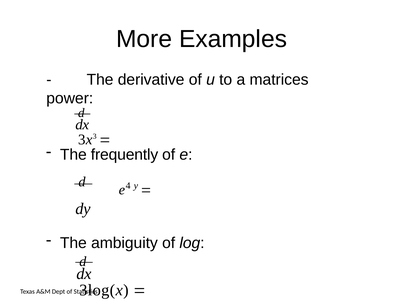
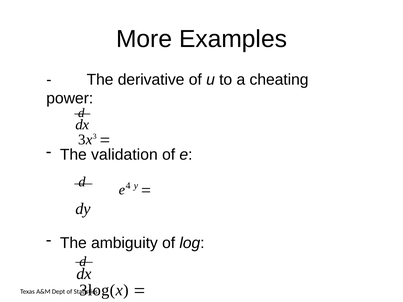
matrices: matrices -> cheating
frequently: frequently -> validation
